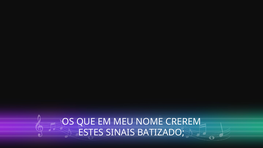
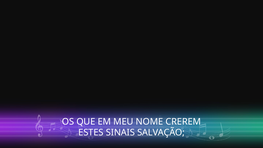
BATIZADO: BATIZADO -> SALVAÇÃO
